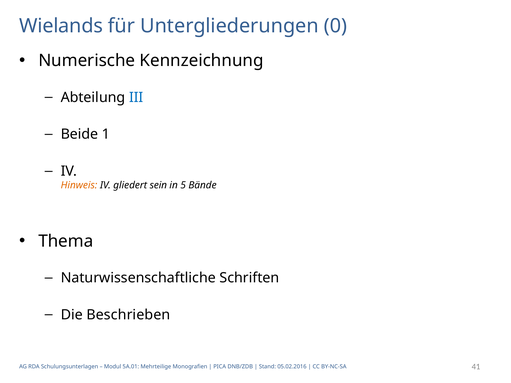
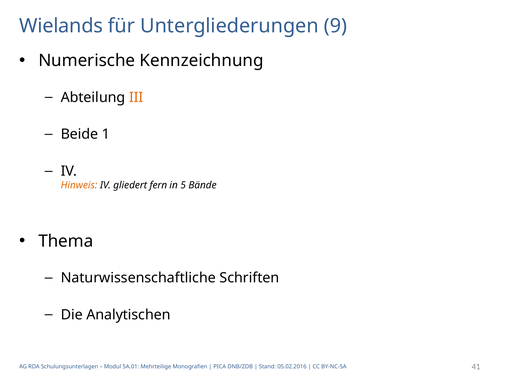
0: 0 -> 9
III colour: blue -> orange
sein: sein -> fern
Beschrieben: Beschrieben -> Analytischen
